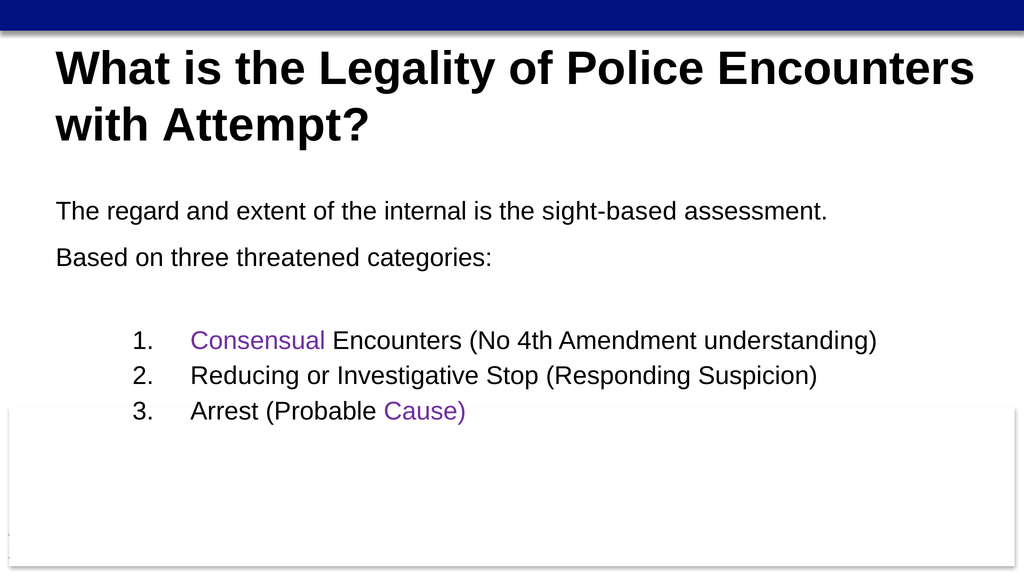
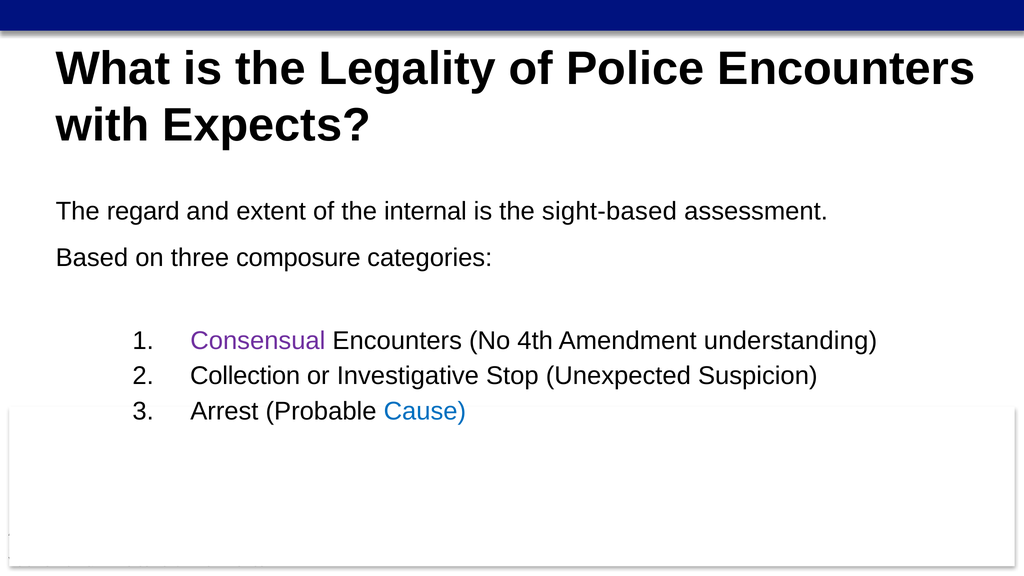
Attempt: Attempt -> Expects
threatened: threatened -> composure
Reducing: Reducing -> Collection
Responding: Responding -> Unexpected
Cause colour: purple -> blue
